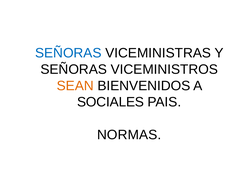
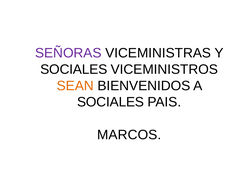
SEÑORAS at (68, 53) colour: blue -> purple
SEÑORAS at (74, 69): SEÑORAS -> SOCIALES
NORMAS: NORMAS -> MARCOS
